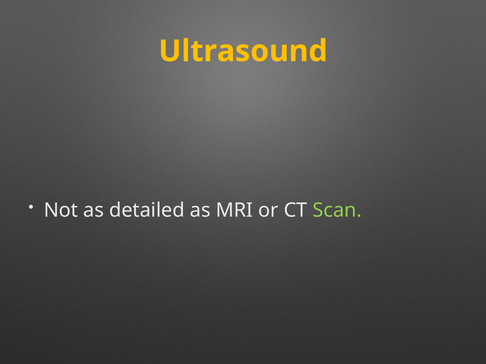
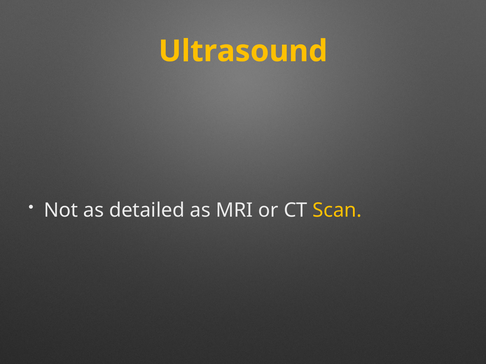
Scan colour: light green -> yellow
